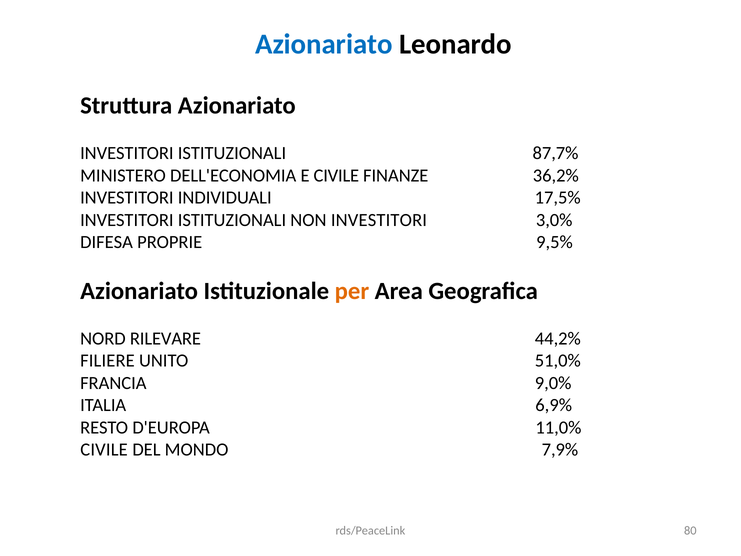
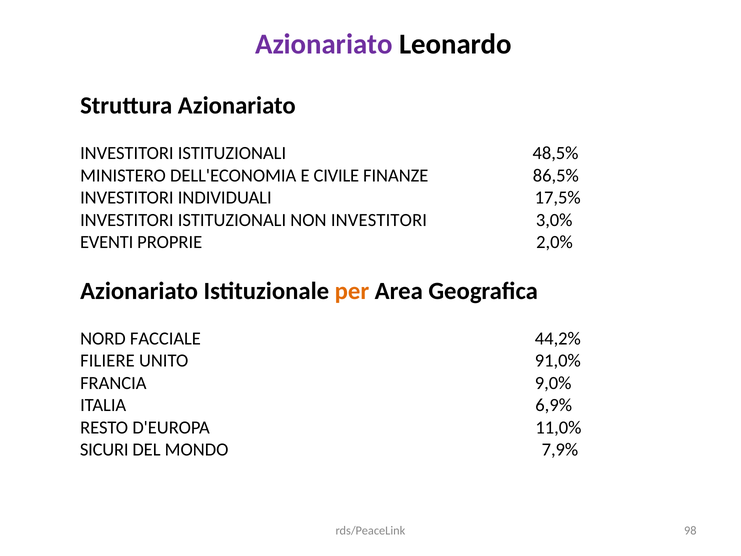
Azionariato at (324, 44) colour: blue -> purple
87,7%: 87,7% -> 48,5%
36,2%: 36,2% -> 86,5%
DIFESA: DIFESA -> EVENTI
9,5%: 9,5% -> 2,0%
RILEVARE: RILEVARE -> FACCIALE
51,0%: 51,0% -> 91,0%
CIVILE at (104, 450): CIVILE -> SICURI
80: 80 -> 98
